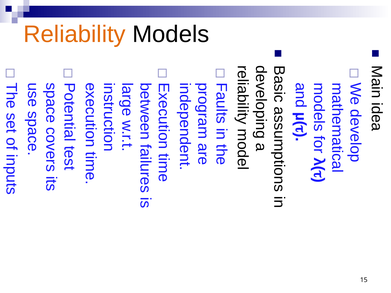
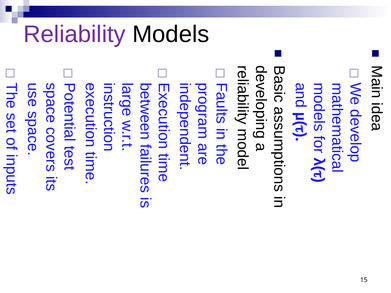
Reliability colour: orange -> purple
